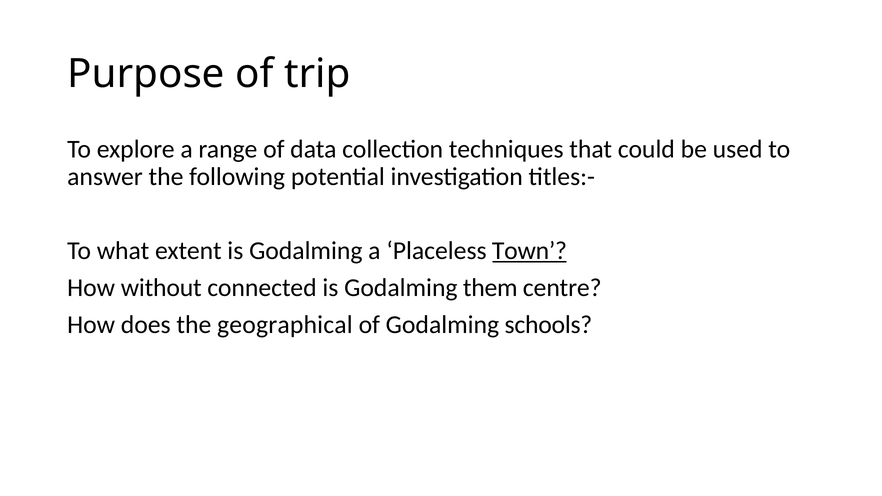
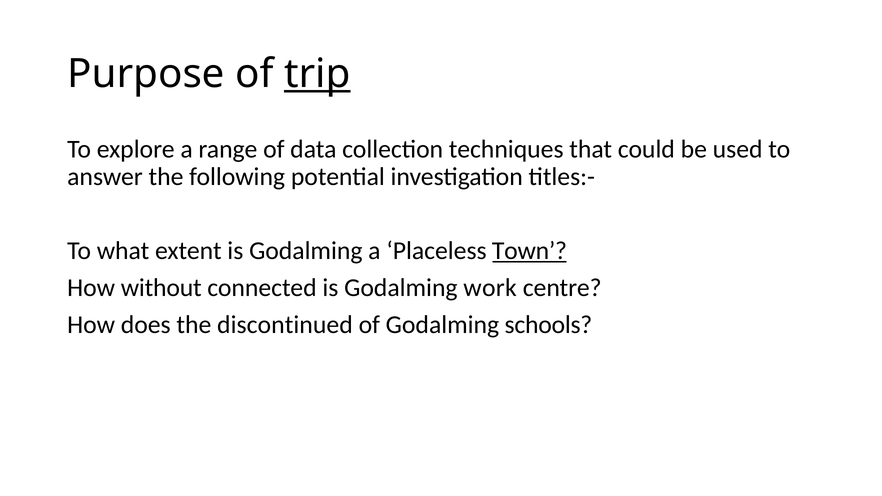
trip underline: none -> present
them: them -> work
geographical: geographical -> discontinued
